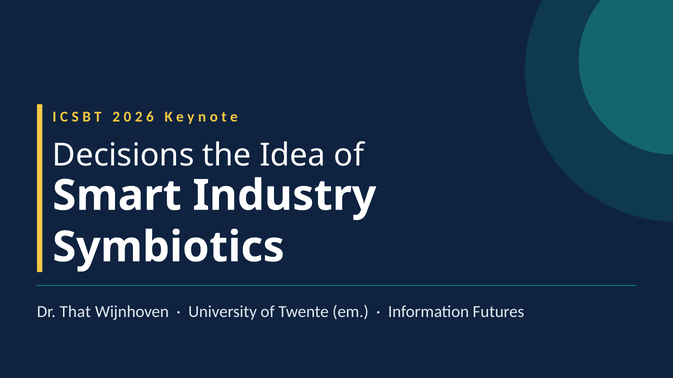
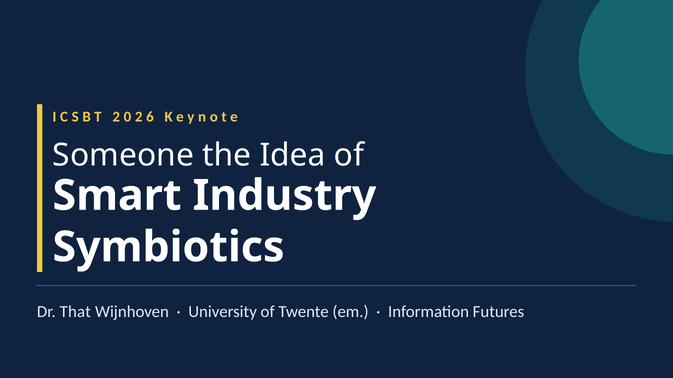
Decisions: Decisions -> Someone
